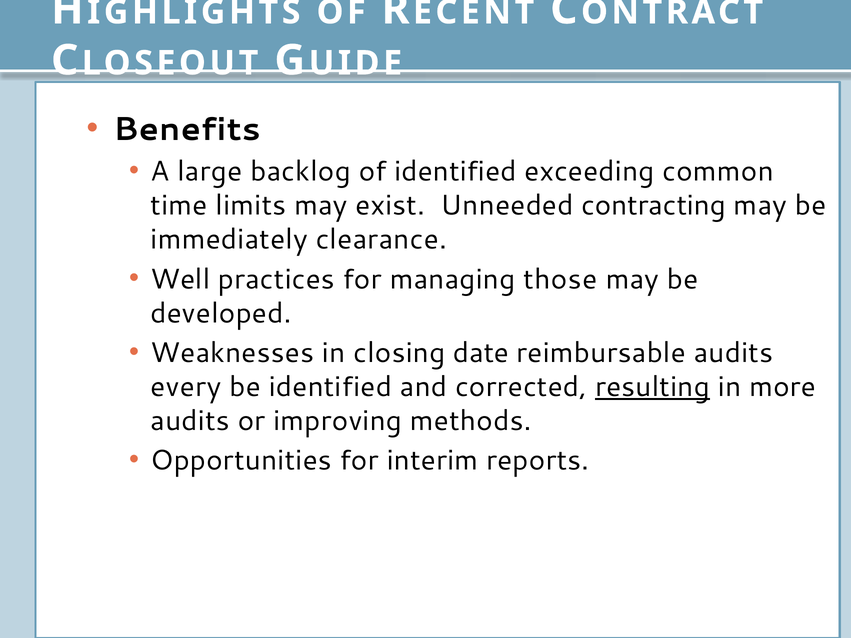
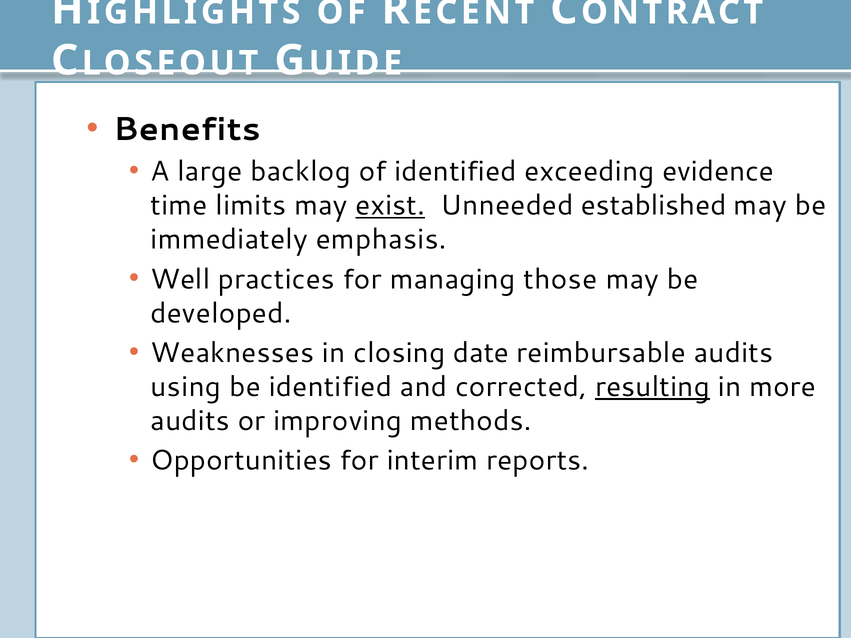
common: common -> evidence
exist underline: none -> present
contracting: contracting -> established
clearance: clearance -> emphasis
every: every -> using
